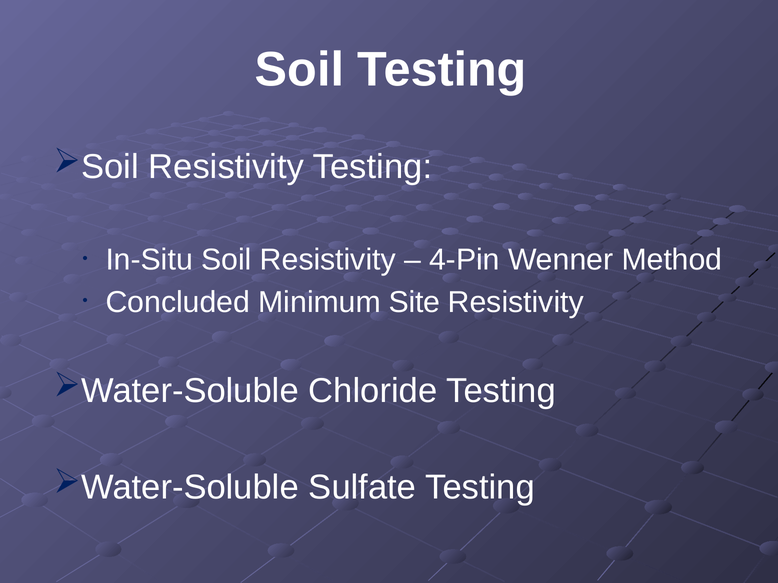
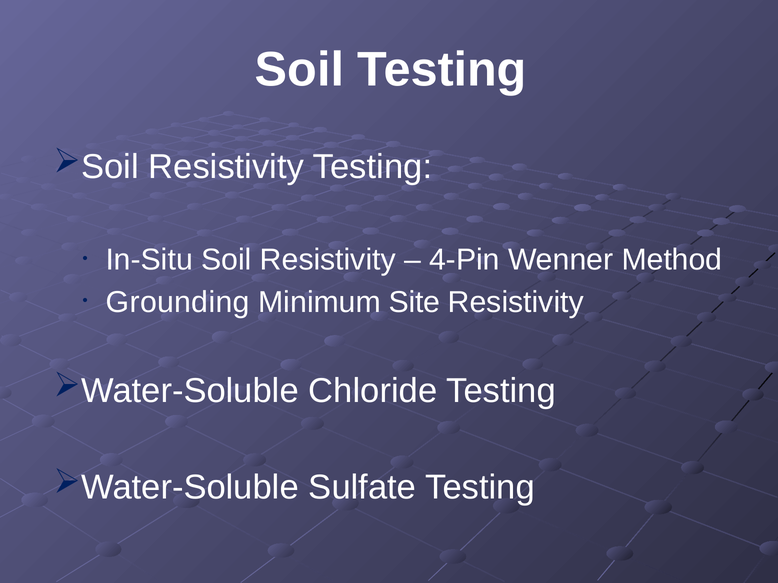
Concluded: Concluded -> Grounding
